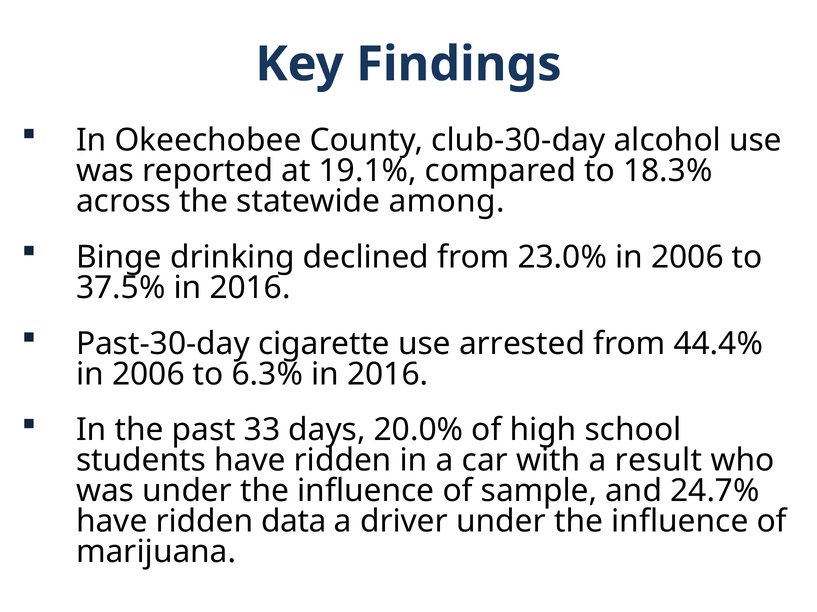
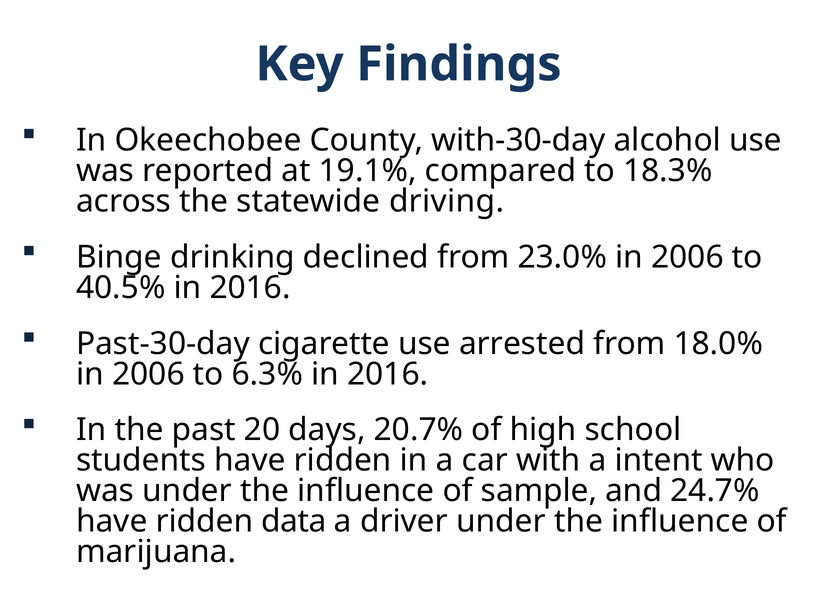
club-30-day: club-30-day -> with-30-day
among: among -> driving
37.5%: 37.5% -> 40.5%
44.4%: 44.4% -> 18.0%
33: 33 -> 20
20.0%: 20.0% -> 20.7%
result: result -> intent
